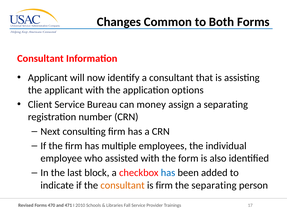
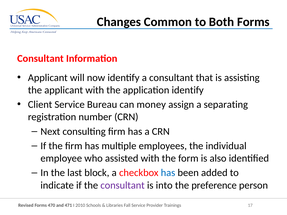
application options: options -> identify
consultant at (123, 185) colour: orange -> purple
is firm: firm -> into
the separating: separating -> preference
